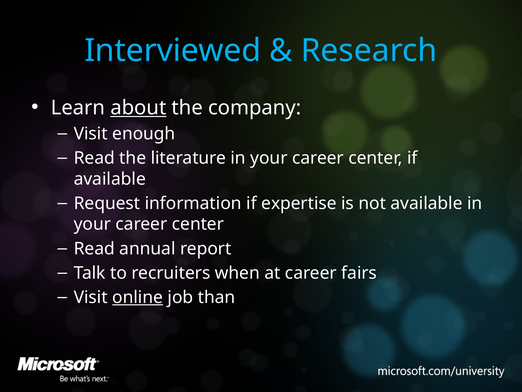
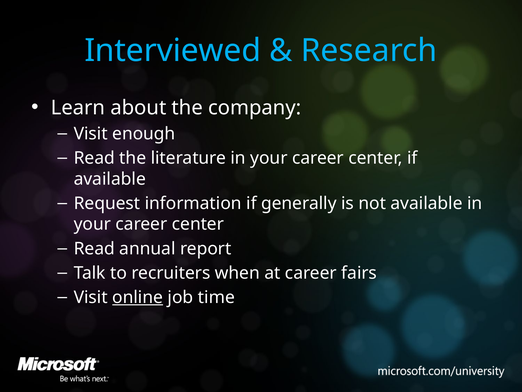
about underline: present -> none
expertise: expertise -> generally
than: than -> time
